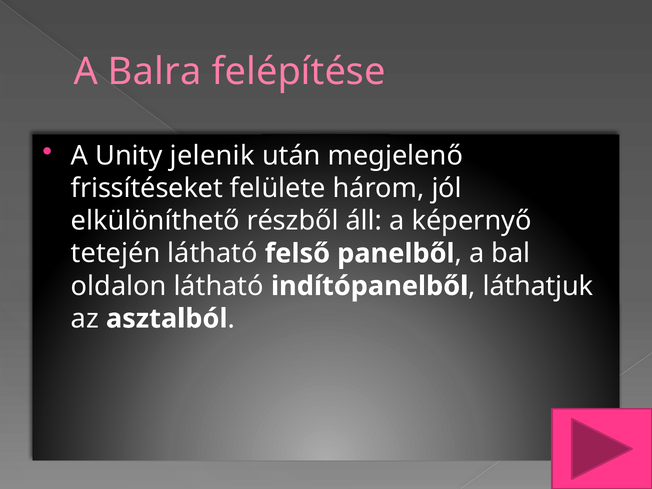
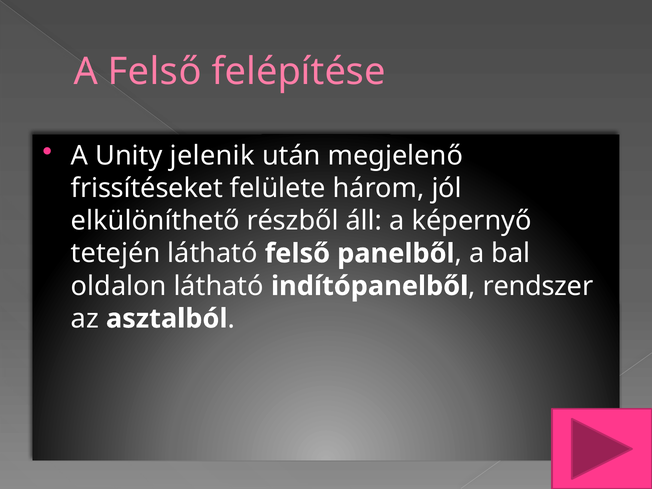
A Balra: Balra -> Felső
láthatjuk: láthatjuk -> rendszer
